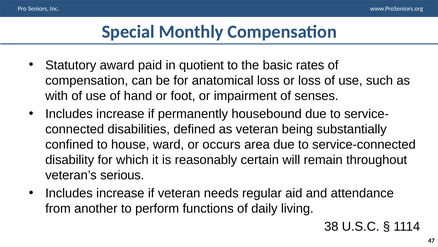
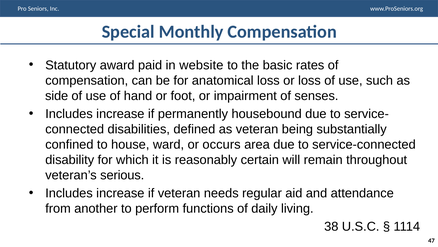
quotient: quotient -> website
with: with -> side
